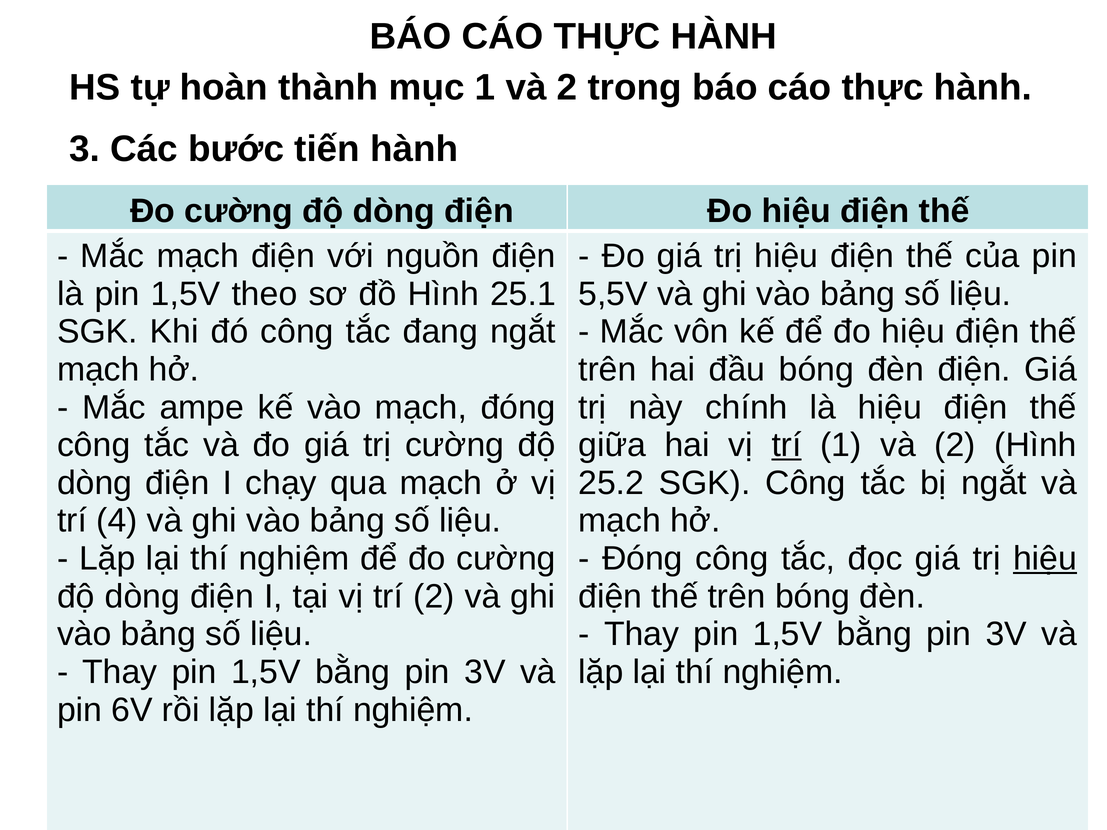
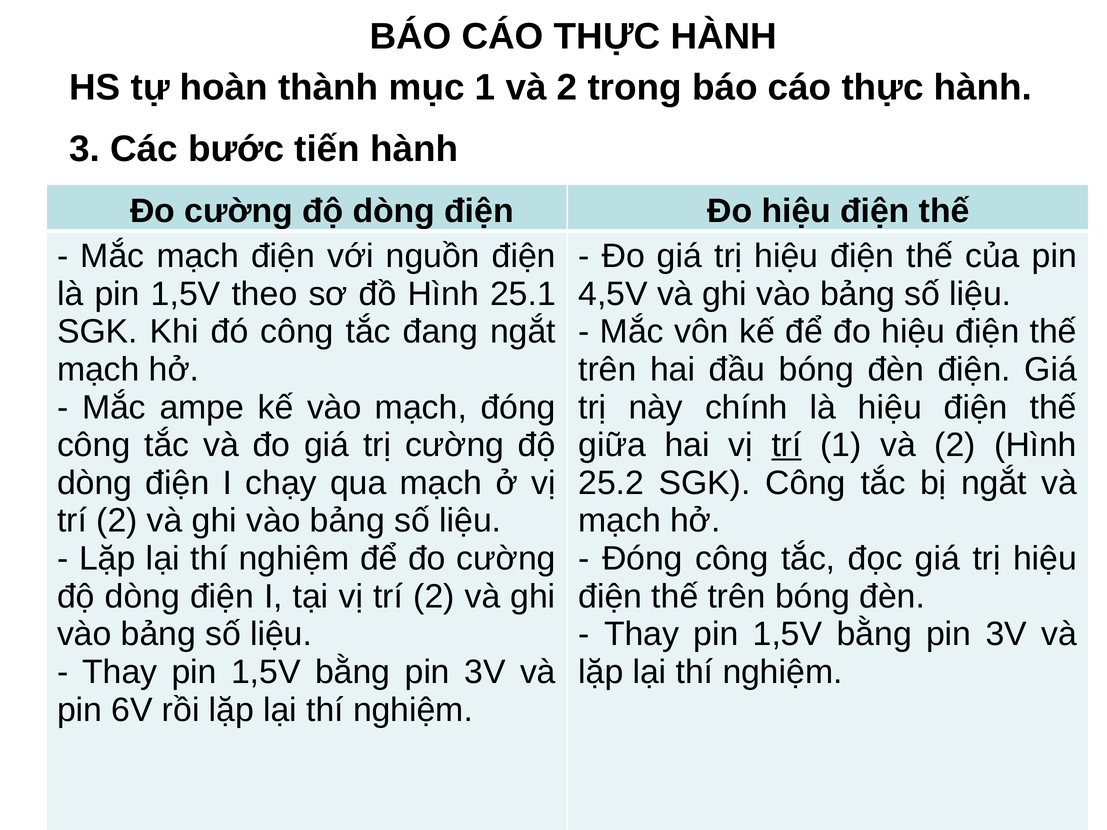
5,5V: 5,5V -> 4,5V
4 at (117, 521): 4 -> 2
hiệu at (1045, 559) underline: present -> none
